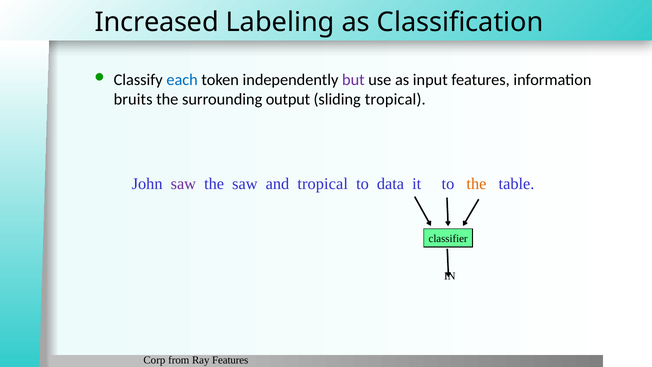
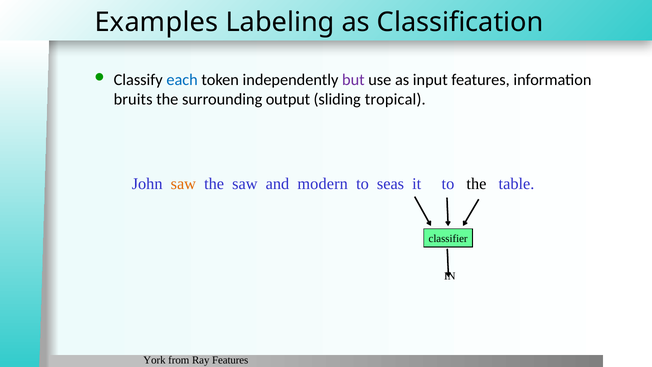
Increased: Increased -> Examples
saw at (183, 184) colour: purple -> orange
and tropical: tropical -> modern
data: data -> seas
the at (476, 184) colour: orange -> black
Corp: Corp -> York
